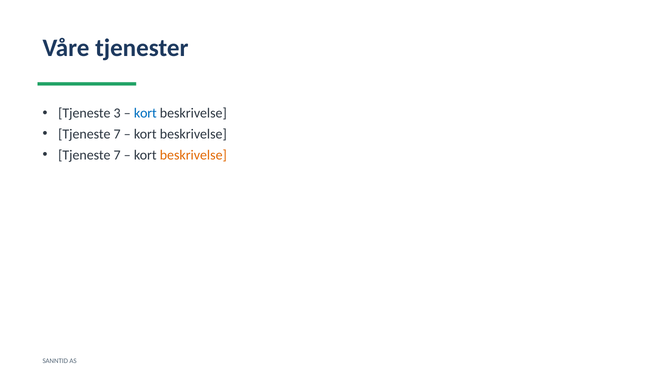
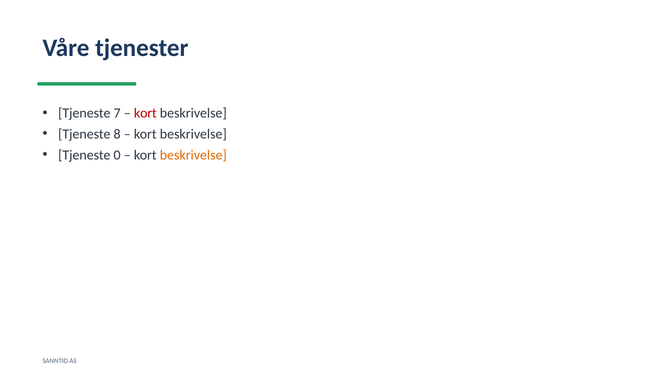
3: 3 -> 7
kort at (145, 113) colour: blue -> red
7 at (117, 134): 7 -> 8
7 at (117, 155): 7 -> 0
